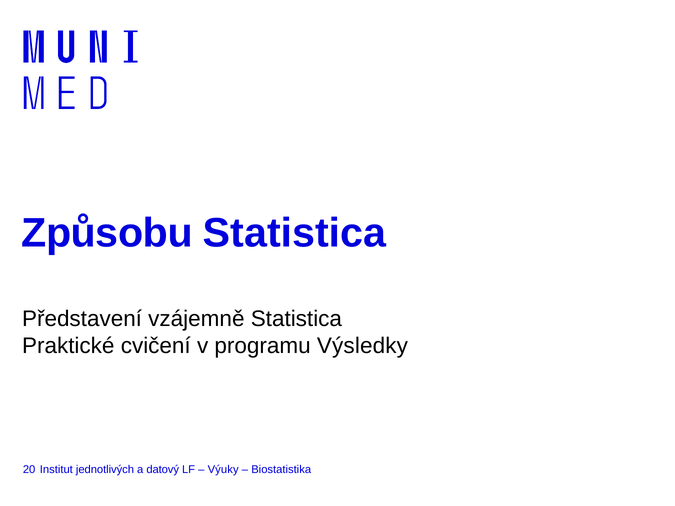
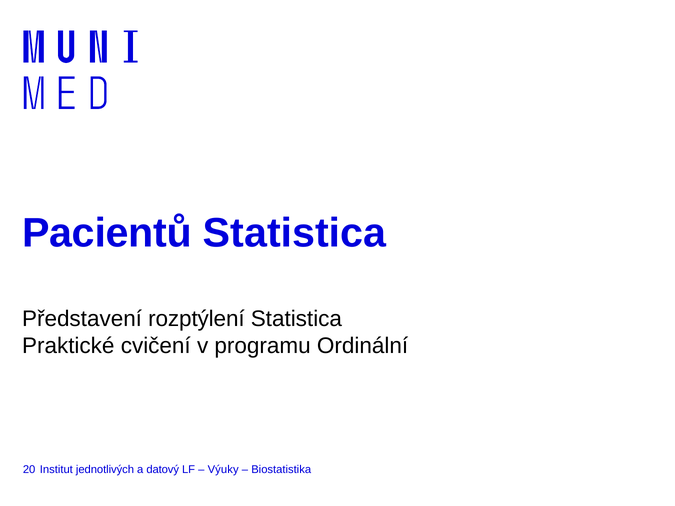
Způsobu: Způsobu -> Pacientů
vzájemně: vzájemně -> rozptýlení
Výsledky: Výsledky -> Ordinální
